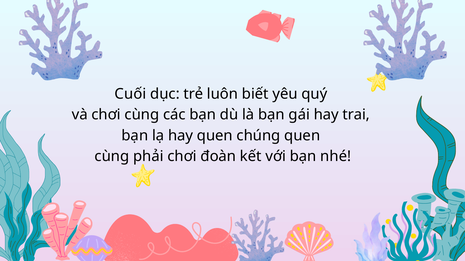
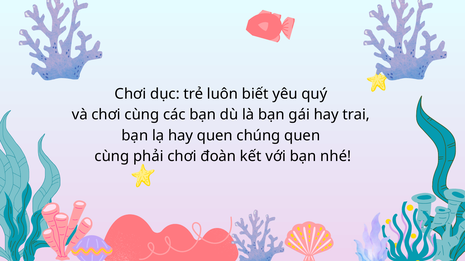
Cuối at (130, 94): Cuối -> Chơi
